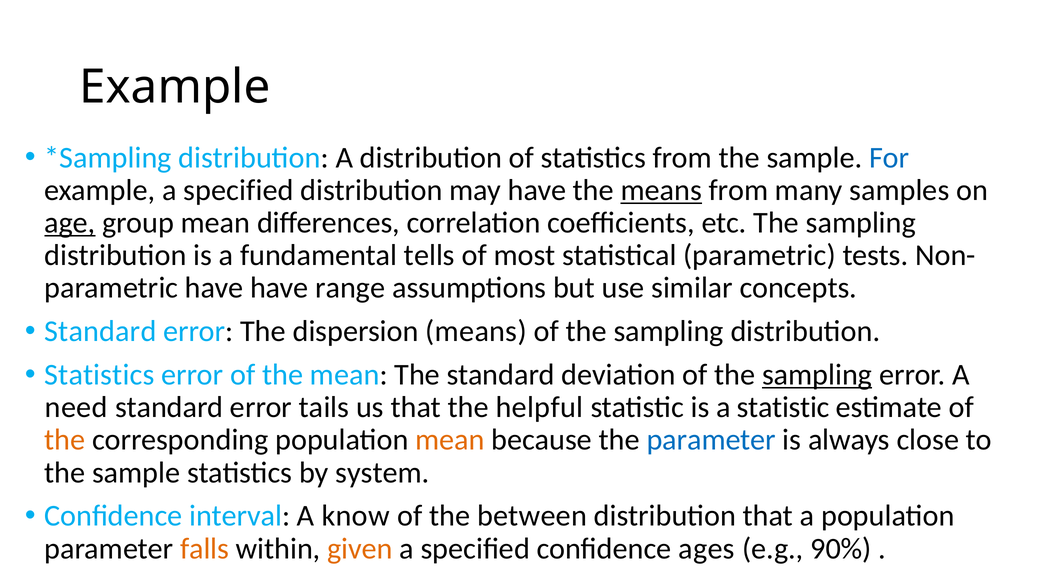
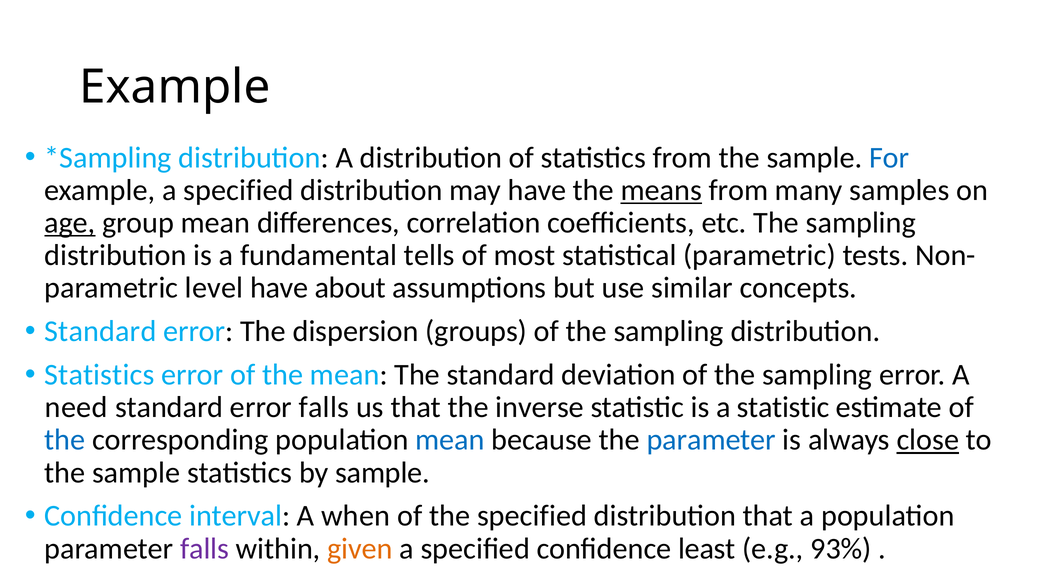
parametric have: have -> level
range: range -> about
dispersion means: means -> groups
sampling at (817, 375) underline: present -> none
error tails: tails -> falls
helpful: helpful -> inverse
the at (65, 440) colour: orange -> blue
mean at (450, 440) colour: orange -> blue
close underline: none -> present
by system: system -> sample
know: know -> when
the between: between -> specified
falls at (205, 549) colour: orange -> purple
ages: ages -> least
90%: 90% -> 93%
